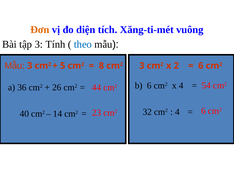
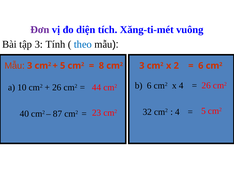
Đơn colour: orange -> purple
36: 36 -> 10
cm2 54: 54 -> 26
cm2 6: 6 -> 5
14: 14 -> 87
